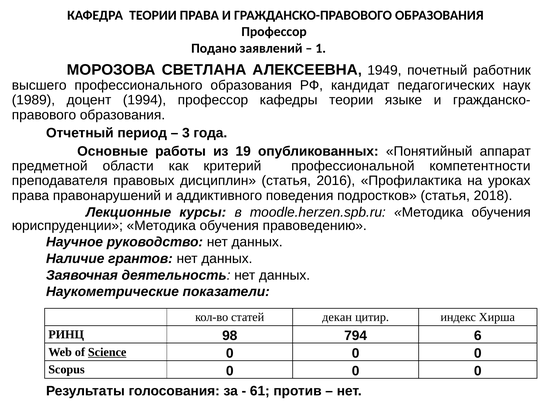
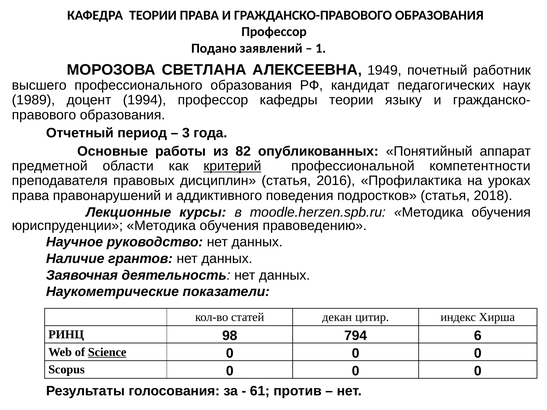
языке: языке -> языку
19: 19 -> 82
критерий underline: none -> present
